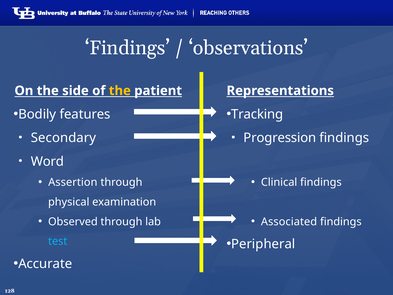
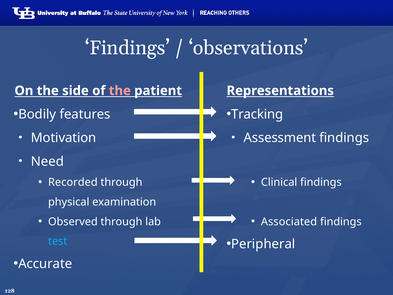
the at (120, 91) colour: yellow -> pink
Secondary: Secondary -> Motivation
Progression: Progression -> Assessment
Word: Word -> Need
Assertion: Assertion -> Recorded
